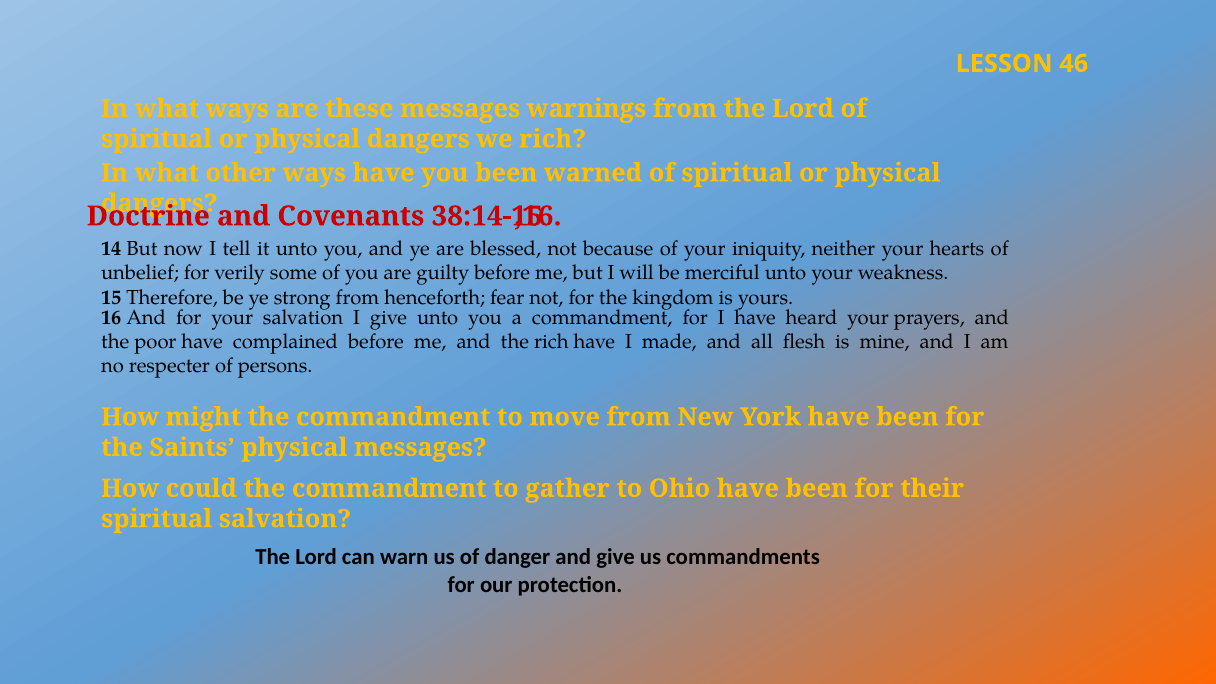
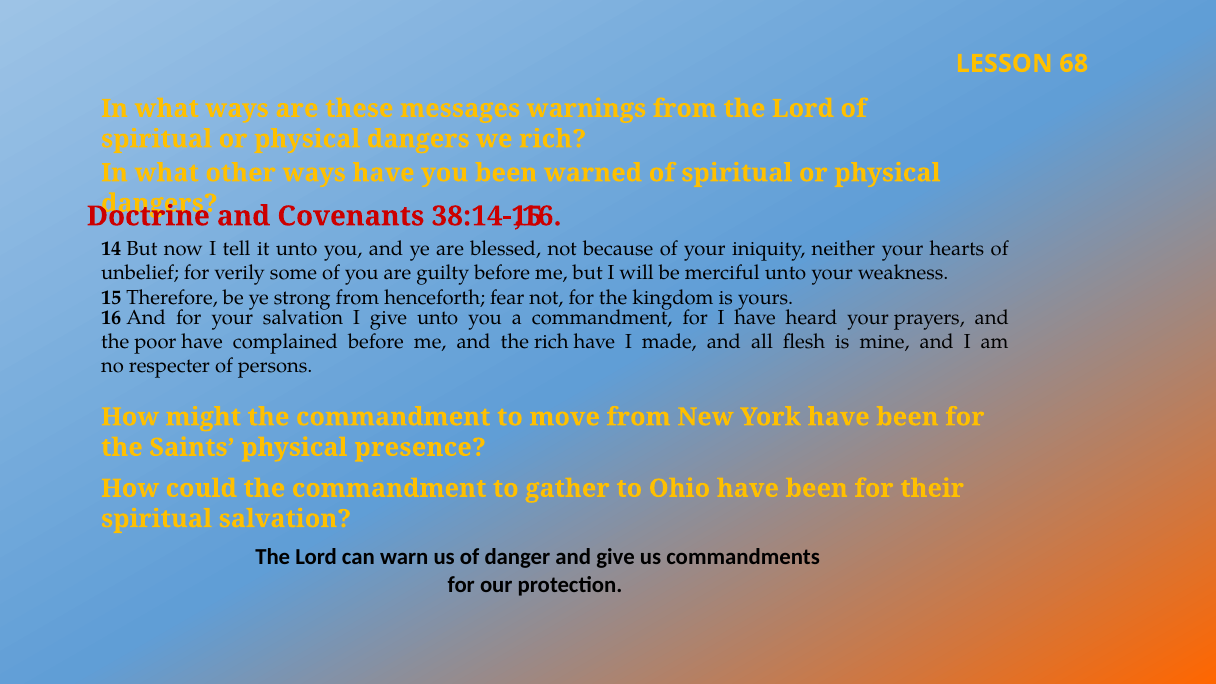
46: 46 -> 68
physical messages: messages -> presence
